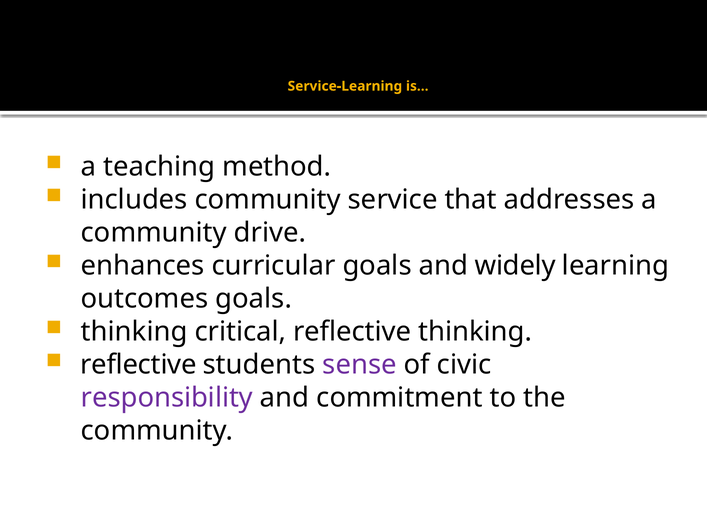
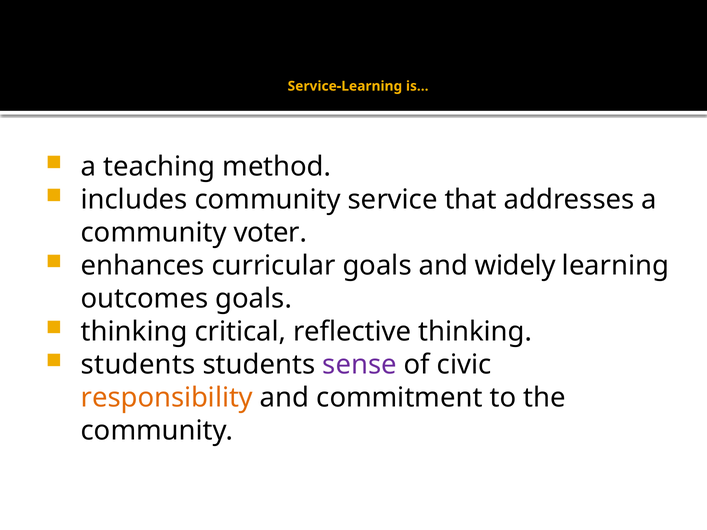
drive: drive -> voter
reflective at (138, 365): reflective -> students
responsibility colour: purple -> orange
